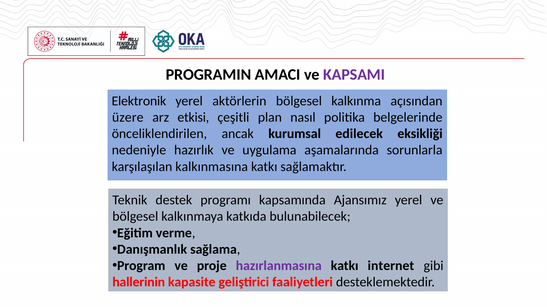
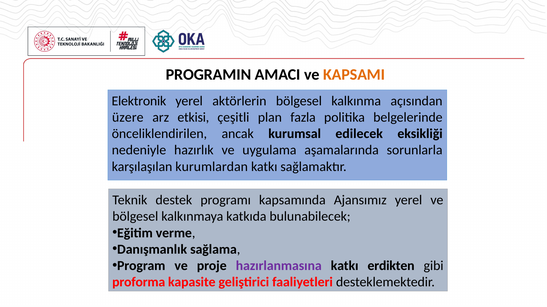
KAPSAMI colour: purple -> orange
nasıl: nasıl -> fazla
kalkınmasına: kalkınmasına -> kurumlardan
internet: internet -> erdikten
hallerinin: hallerinin -> proforma
